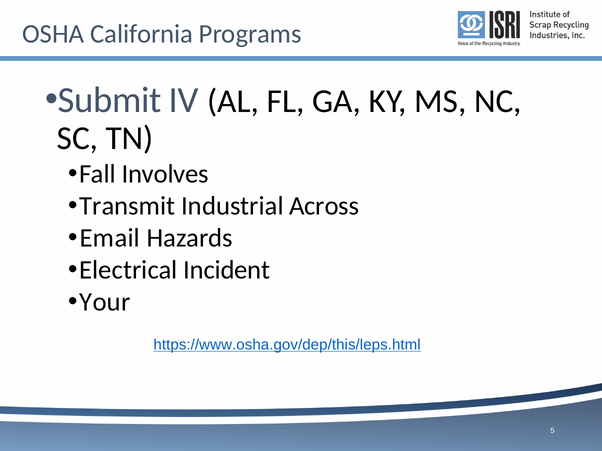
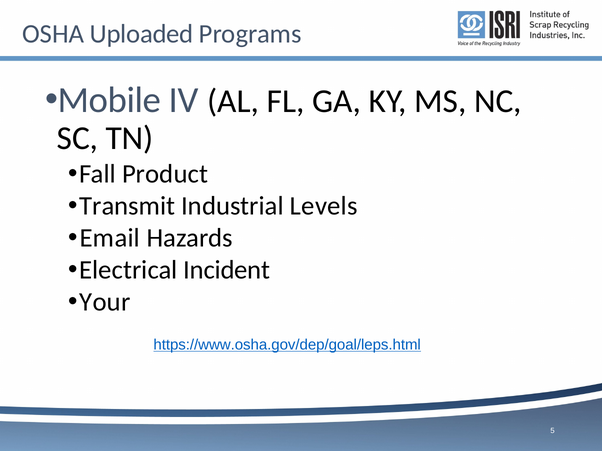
California: California -> Uploaded
Submit: Submit -> Mobile
Involves: Involves -> Product
Across: Across -> Levels
https://www.osha.gov/dep/this/leps.html: https://www.osha.gov/dep/this/leps.html -> https://www.osha.gov/dep/goal/leps.html
